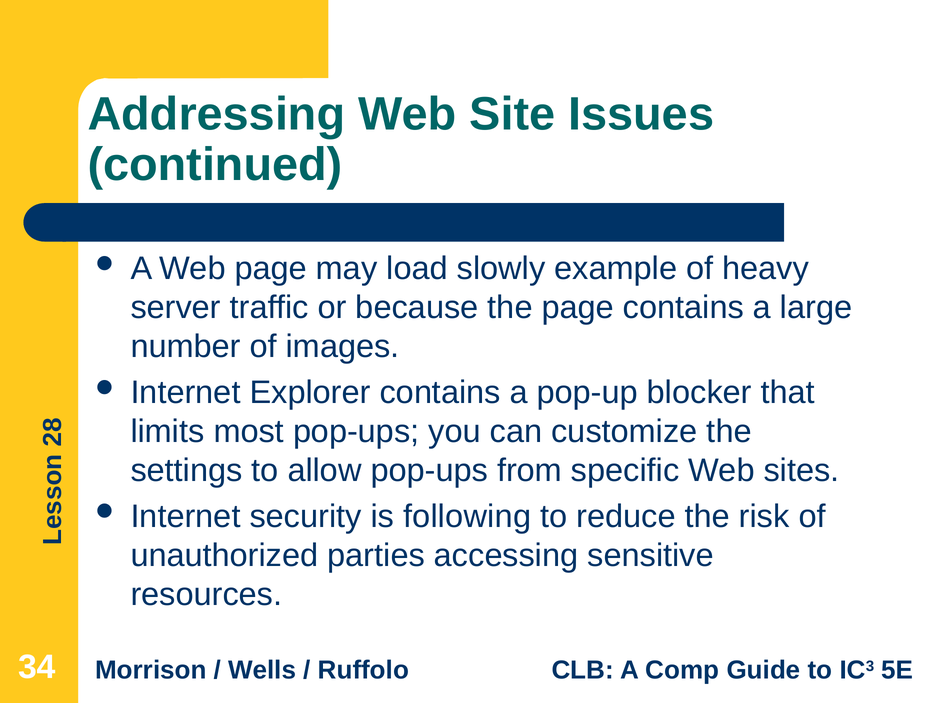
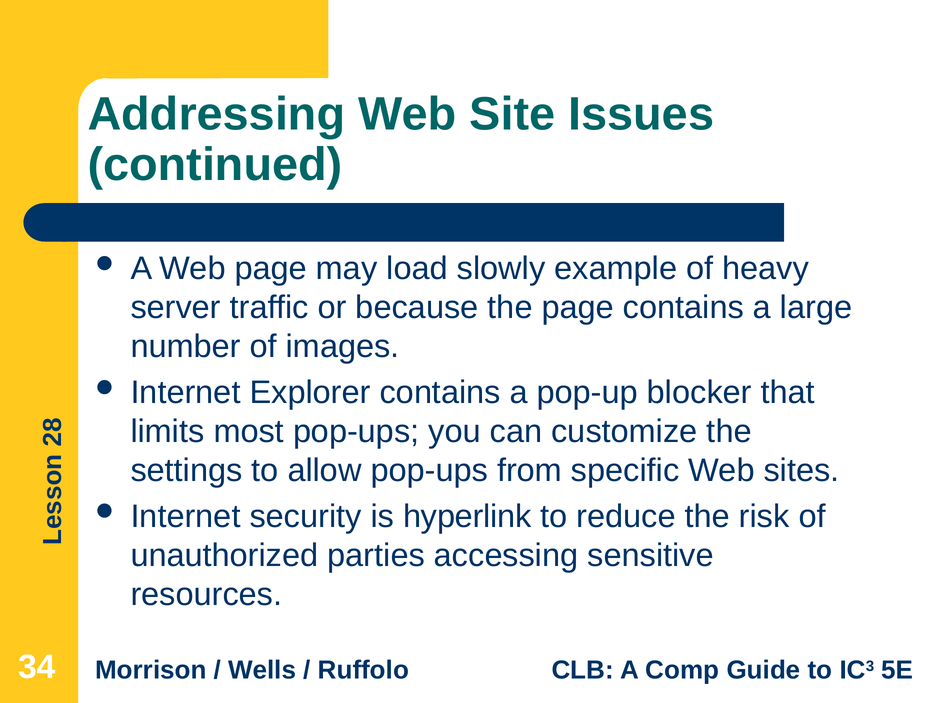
following: following -> hyperlink
